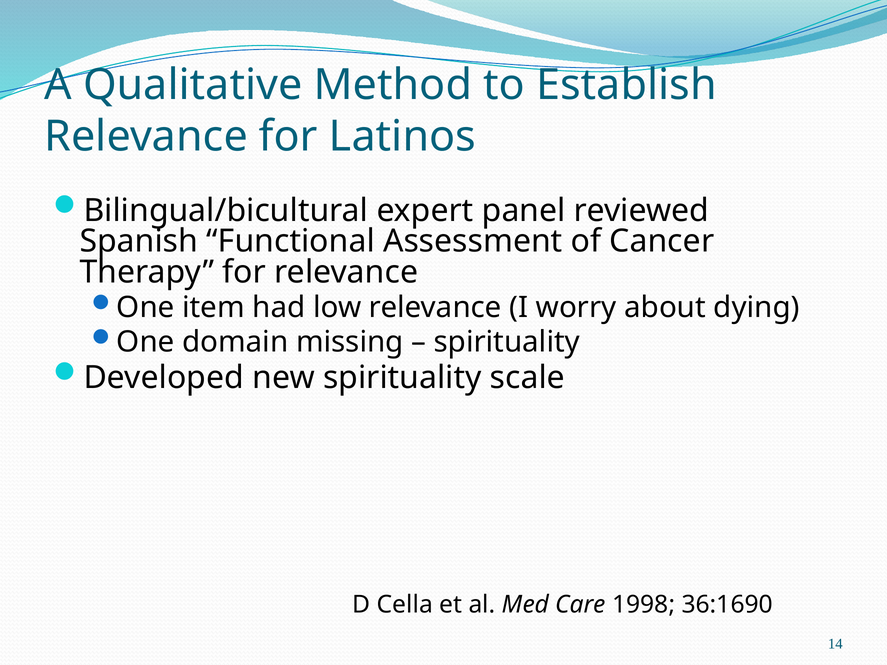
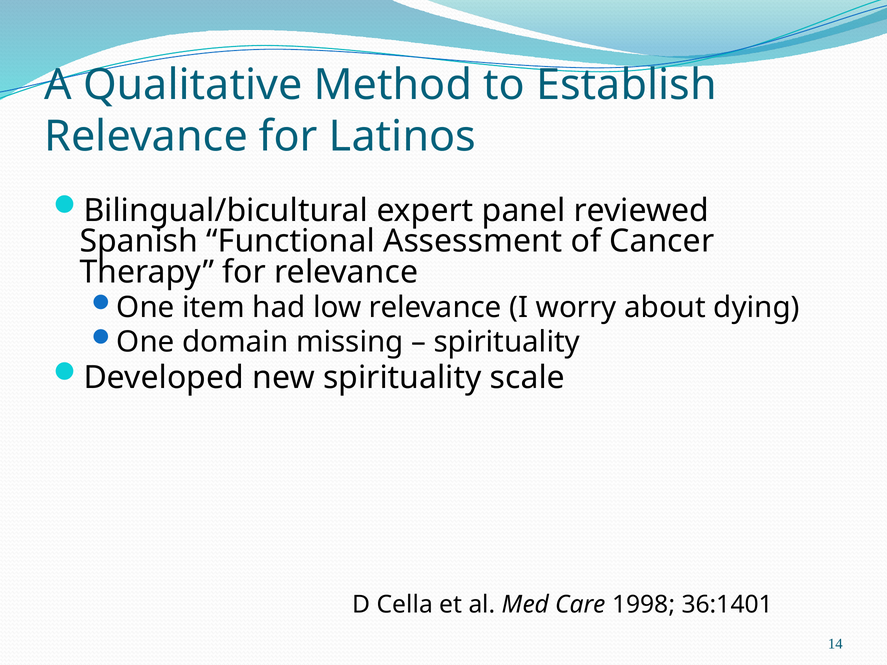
36:1690: 36:1690 -> 36:1401
